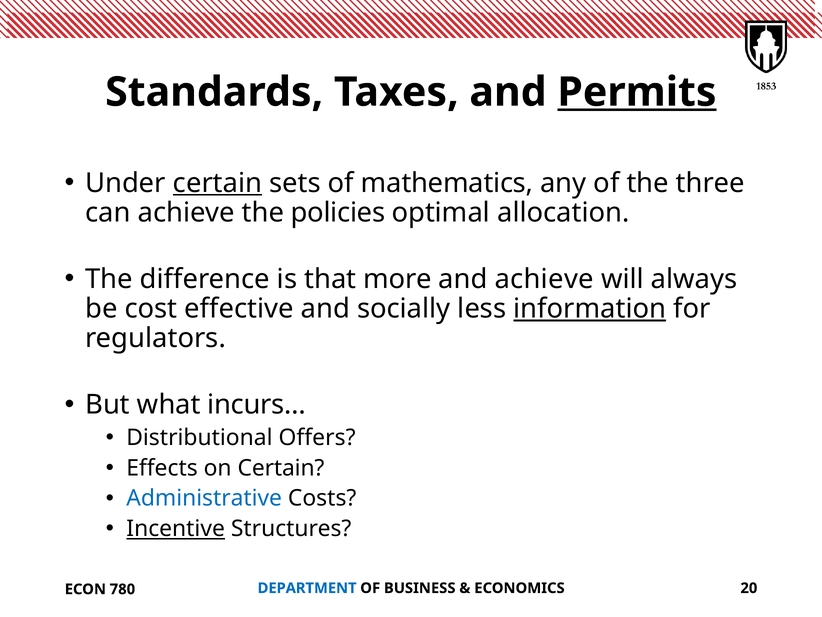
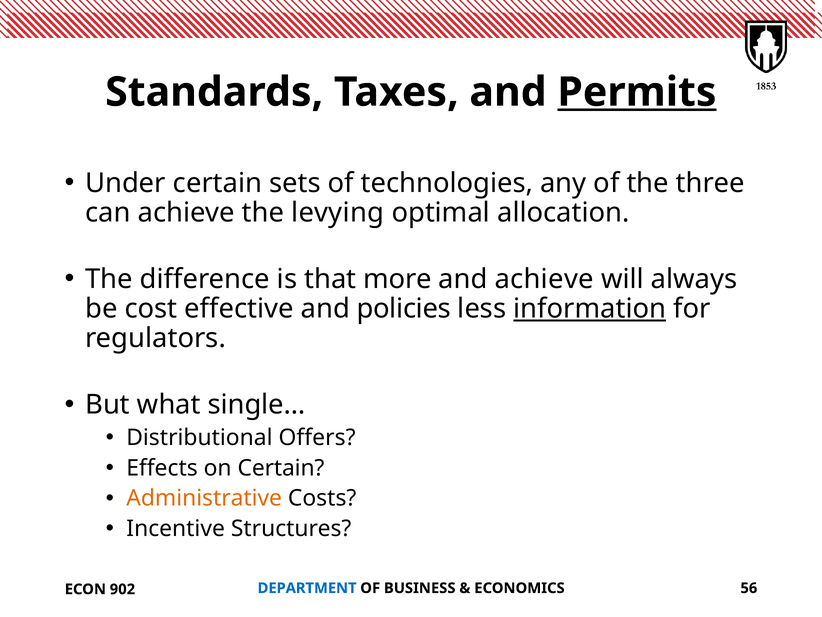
certain at (217, 183) underline: present -> none
mathematics: mathematics -> technologies
policies: policies -> levying
socially: socially -> policies
incurs…: incurs… -> single…
Administrative colour: blue -> orange
Incentive underline: present -> none
20: 20 -> 56
780: 780 -> 902
